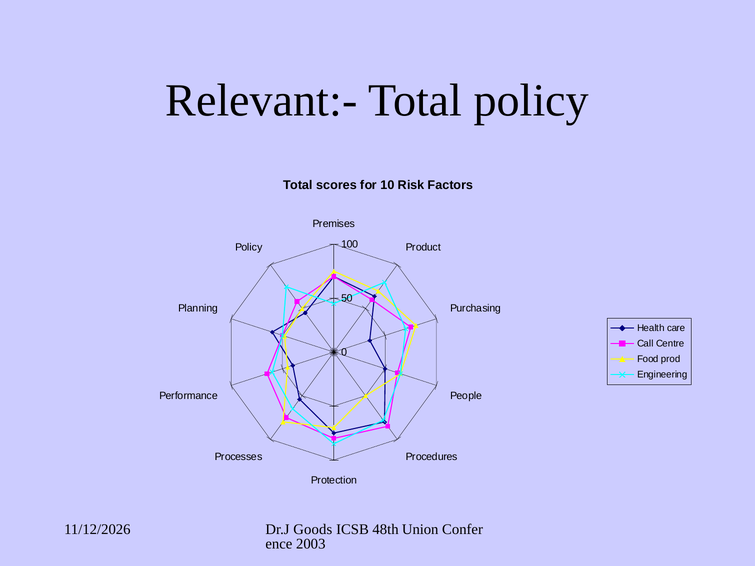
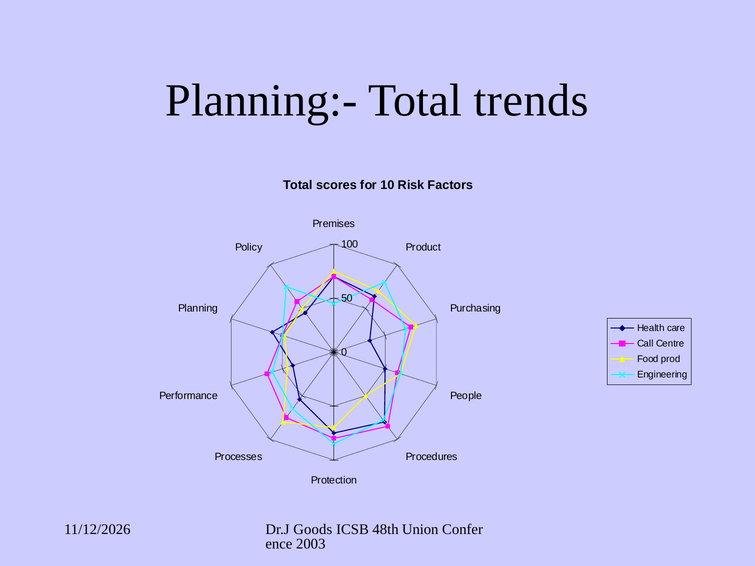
Relevant:-: Relevant:- -> Planning:-
Total policy: policy -> trends
